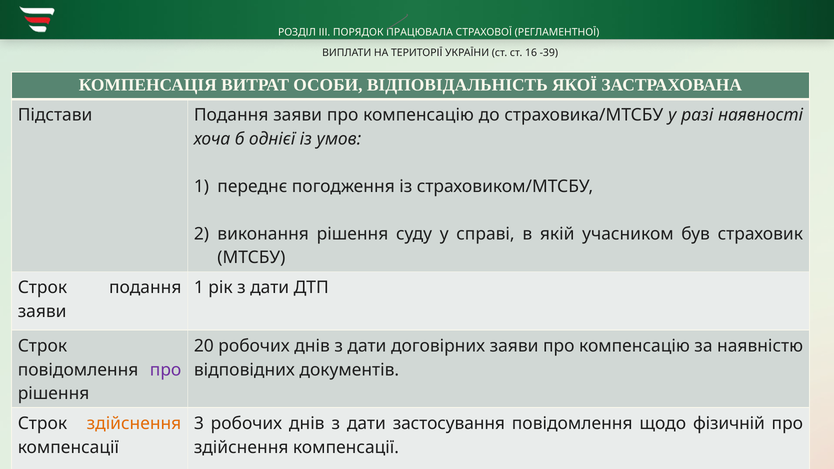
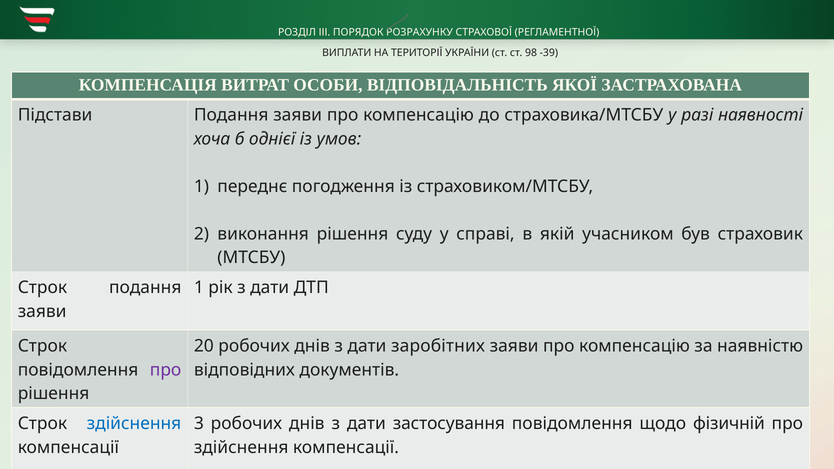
ПРАЦЮВАЛА: ПРАЦЮВАЛА -> РОЗРАХУНКУ
16: 16 -> 98
договірних: договірних -> заробітних
здійснення at (134, 424) colour: orange -> blue
